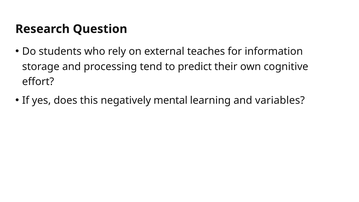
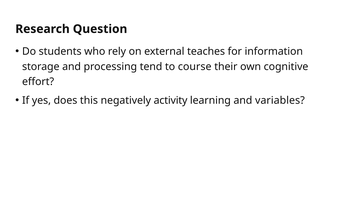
predict: predict -> course
mental: mental -> activity
